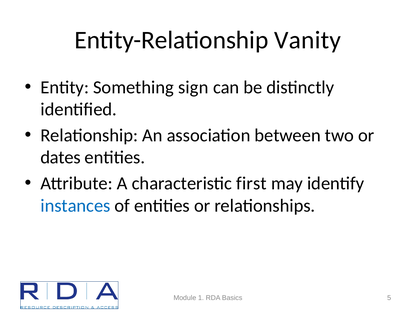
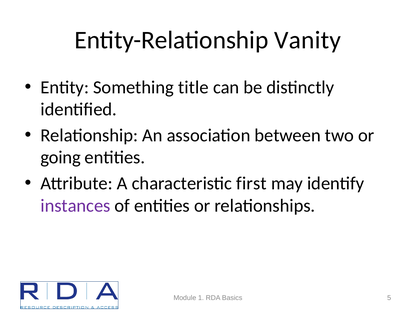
sign: sign -> title
dates: dates -> going
instances colour: blue -> purple
